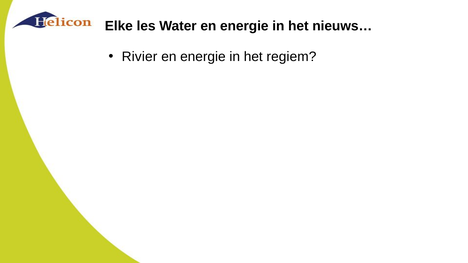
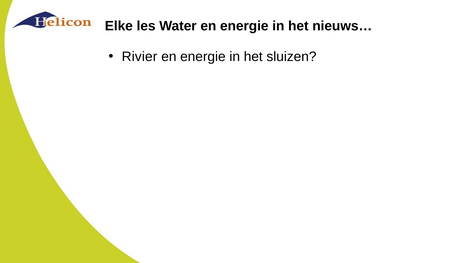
regiem: regiem -> sluizen
